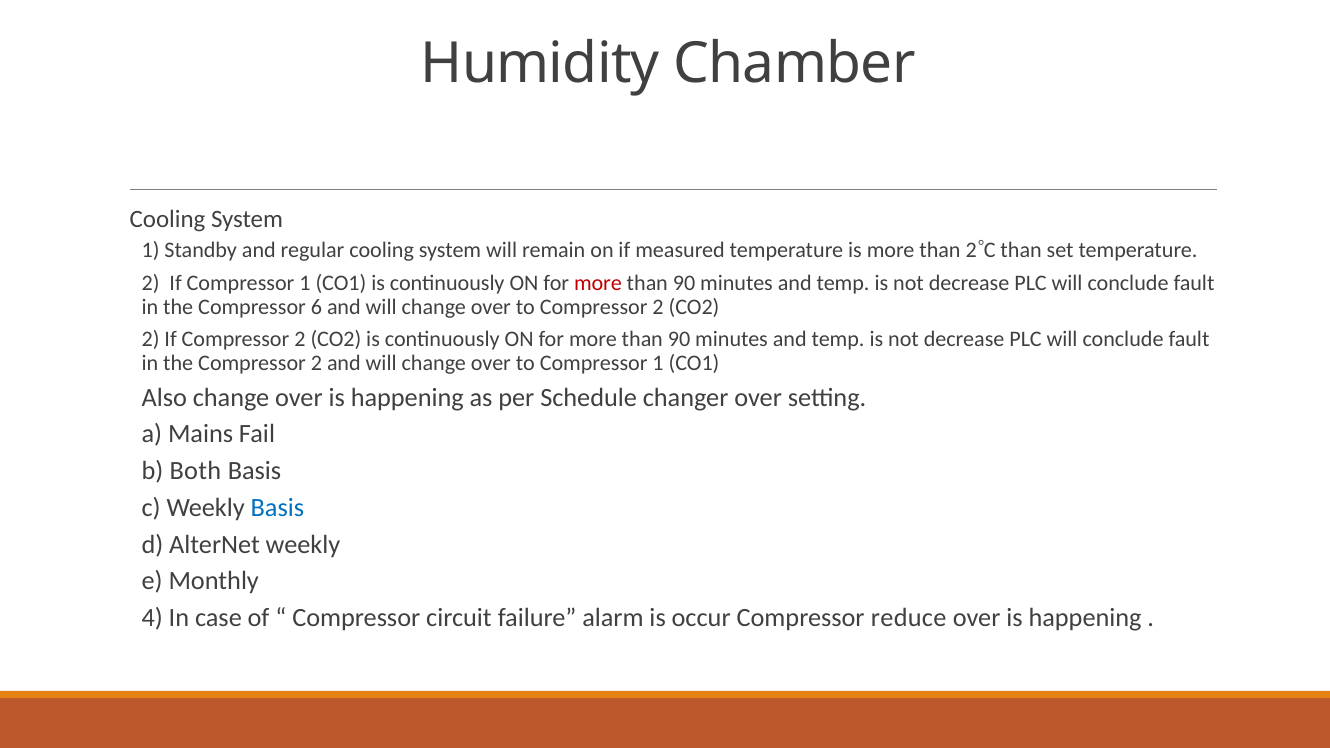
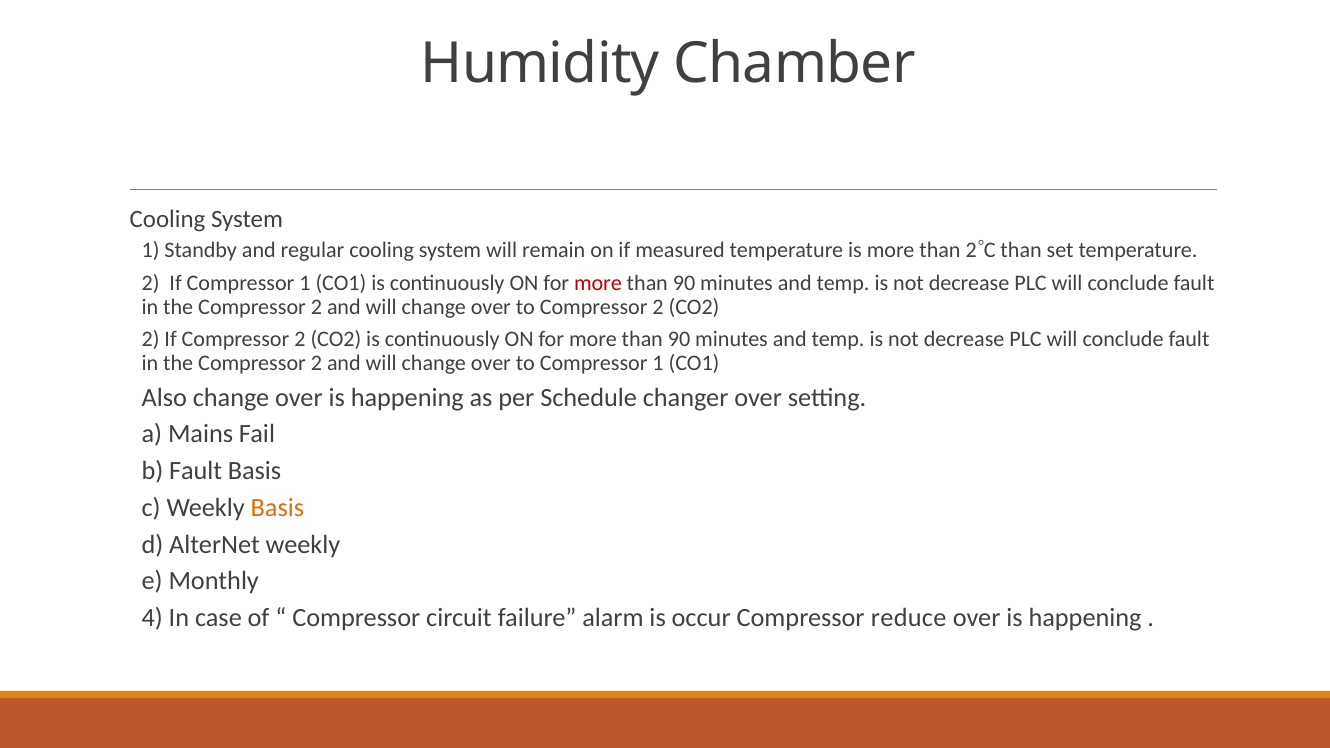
6 at (316, 307): 6 -> 2
b Both: Both -> Fault
Basis at (277, 508) colour: blue -> orange
